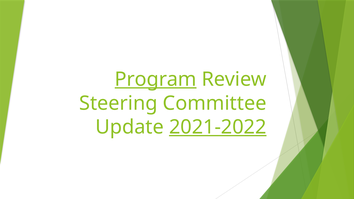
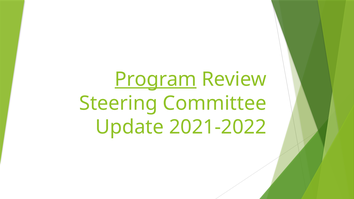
2021-2022 underline: present -> none
